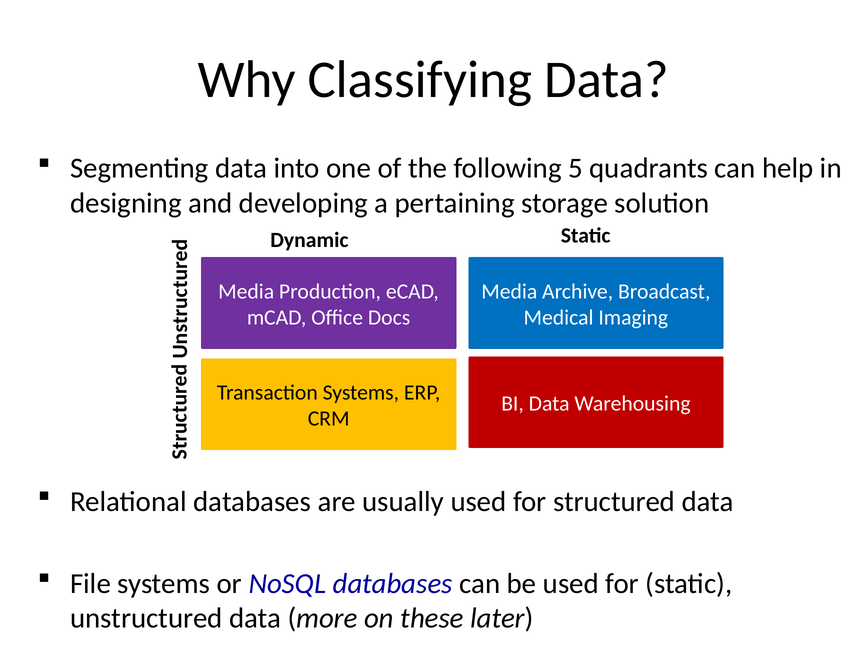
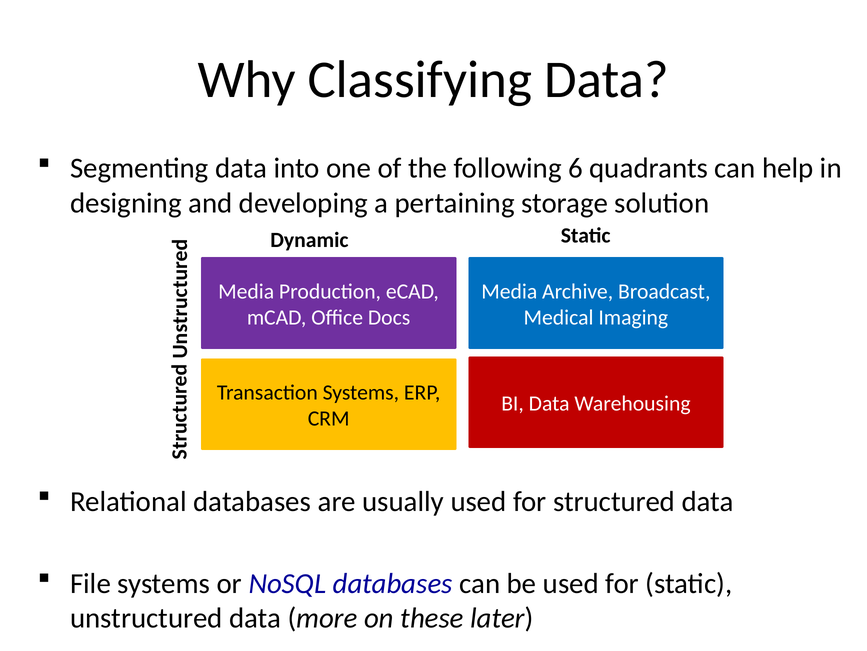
5: 5 -> 6
